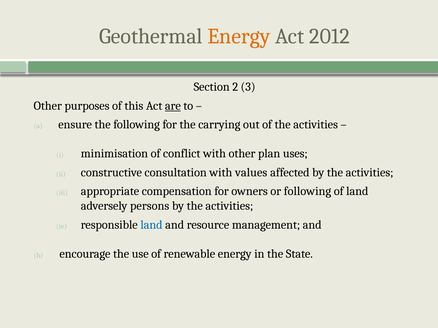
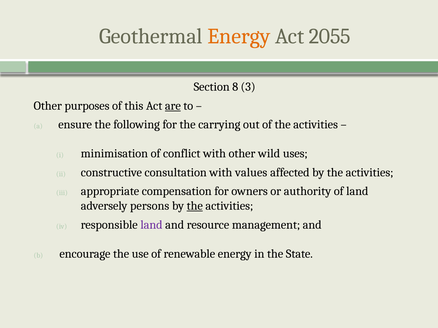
2012: 2012 -> 2055
2: 2 -> 8
plan: plan -> wild
or following: following -> authority
the at (195, 206) underline: none -> present
land at (152, 225) colour: blue -> purple
